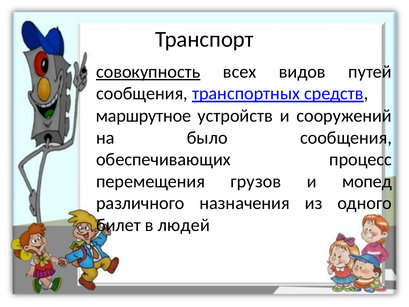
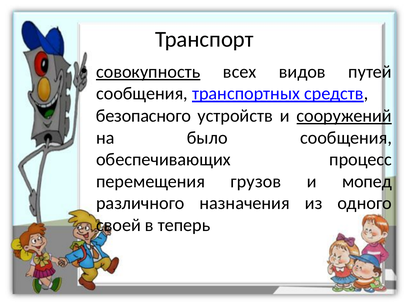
маршрутное: маршрутное -> безопасного
сооружений underline: none -> present
билет: билет -> своей
людей: людей -> теперь
